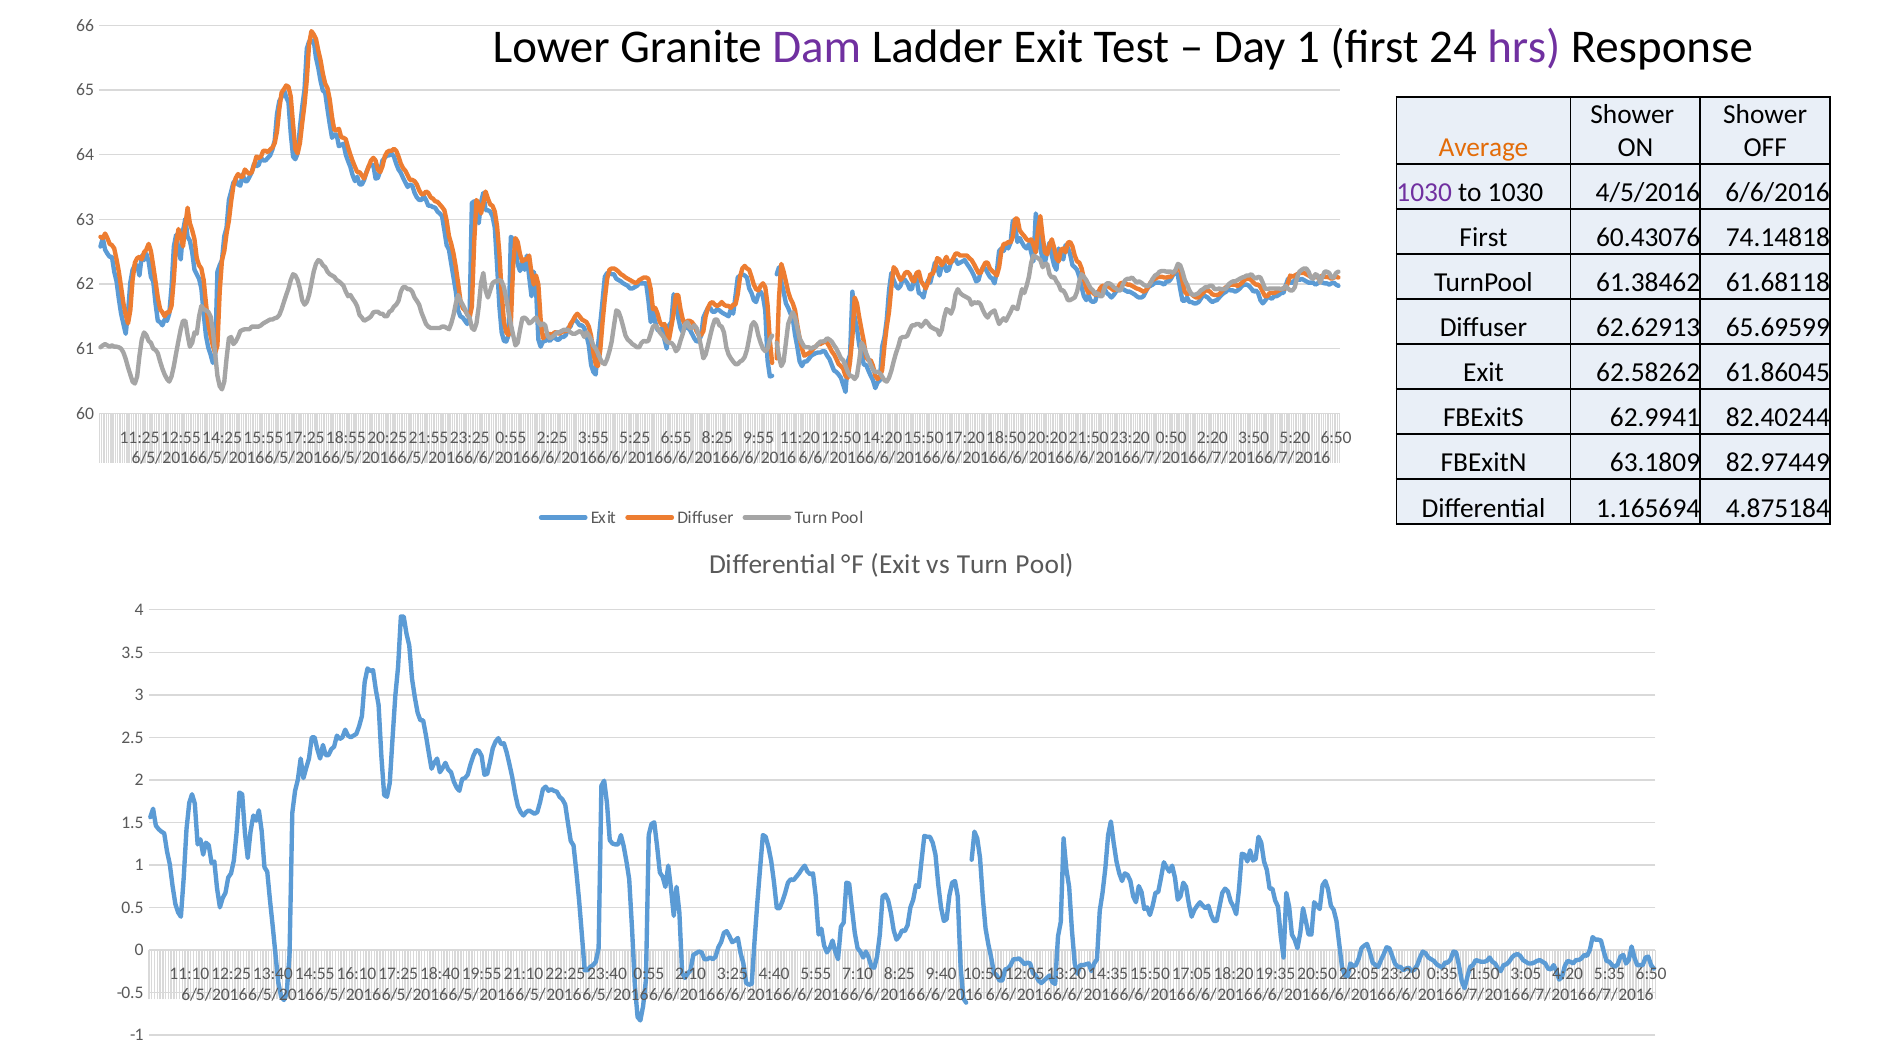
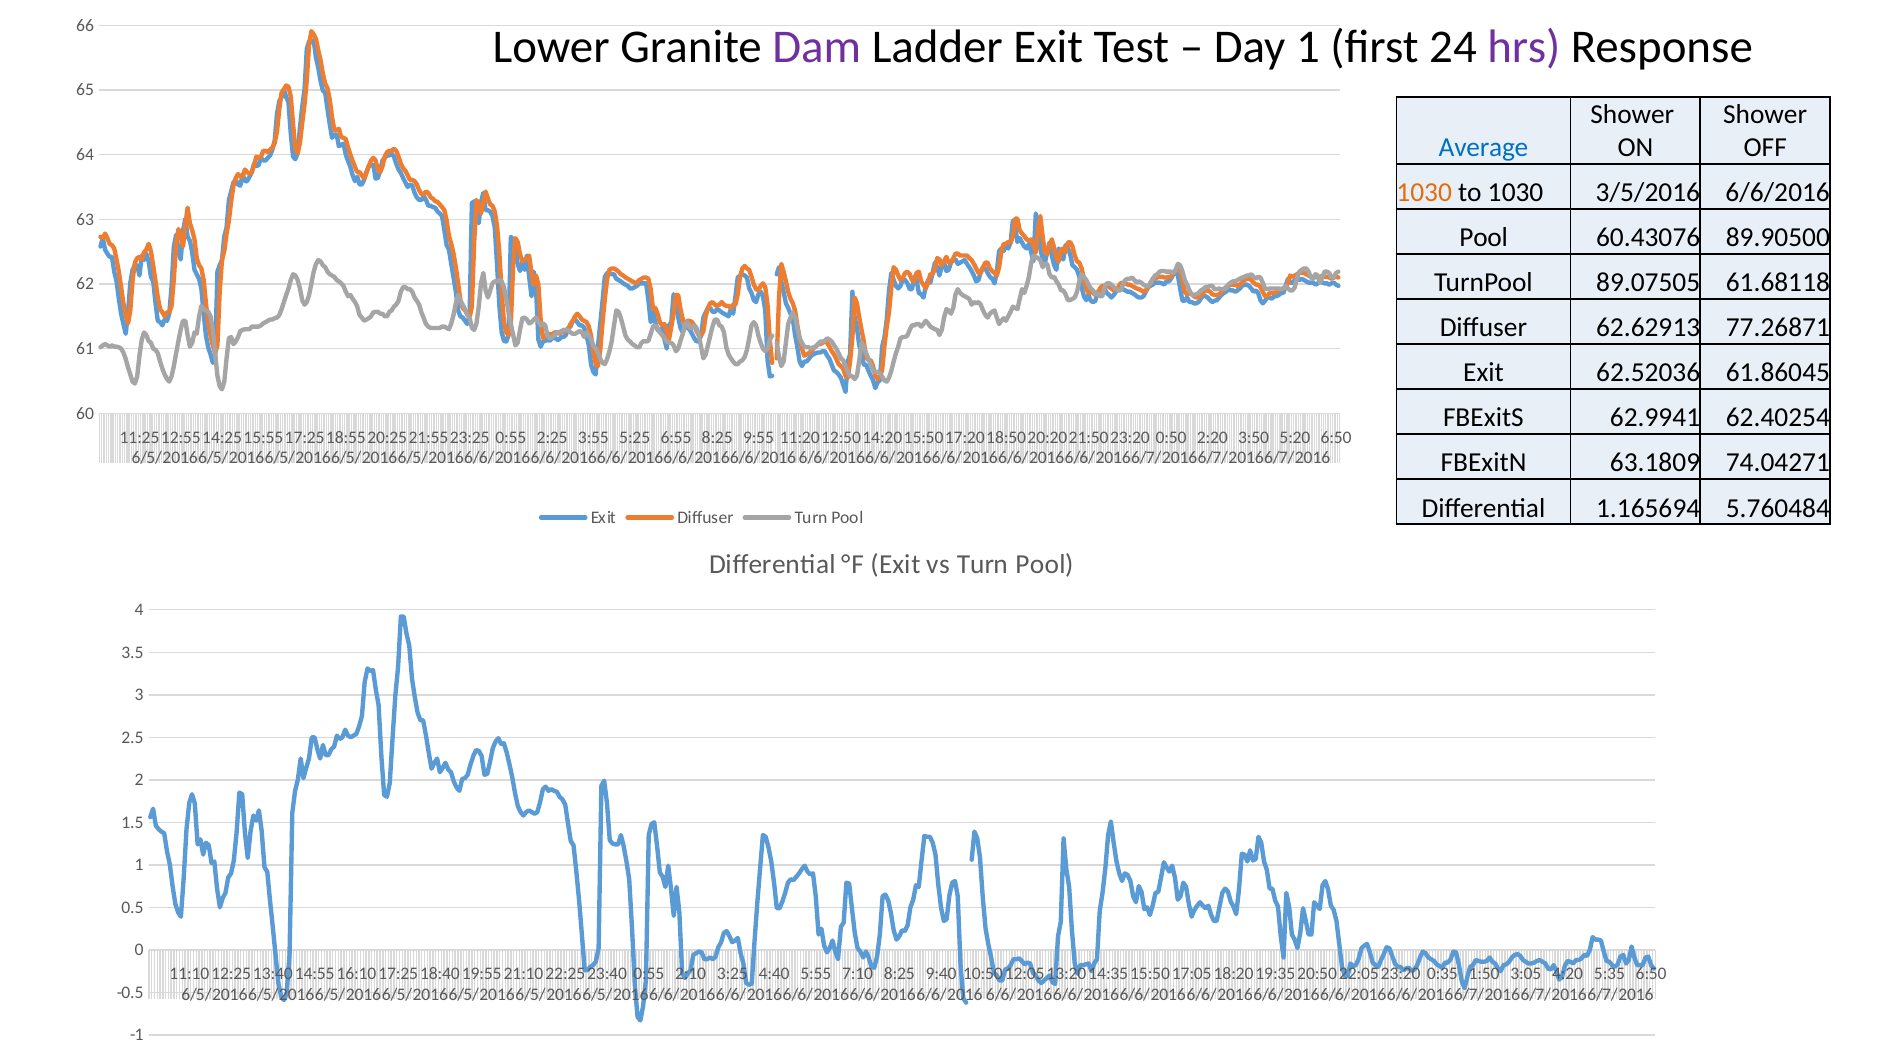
Average colour: orange -> blue
1030 at (1424, 192) colour: purple -> orange
4/5/2016: 4/5/2016 -> 3/5/2016
First at (1484, 238): First -> Pool
74.14818: 74.14818 -> 89.90500
61.38462: 61.38462 -> 89.07505
65.69599: 65.69599 -> 77.26871
62.58262: 62.58262 -> 62.52036
82.40244: 82.40244 -> 62.40254
82.97449: 82.97449 -> 74.04271
4.875184: 4.875184 -> 5.760484
